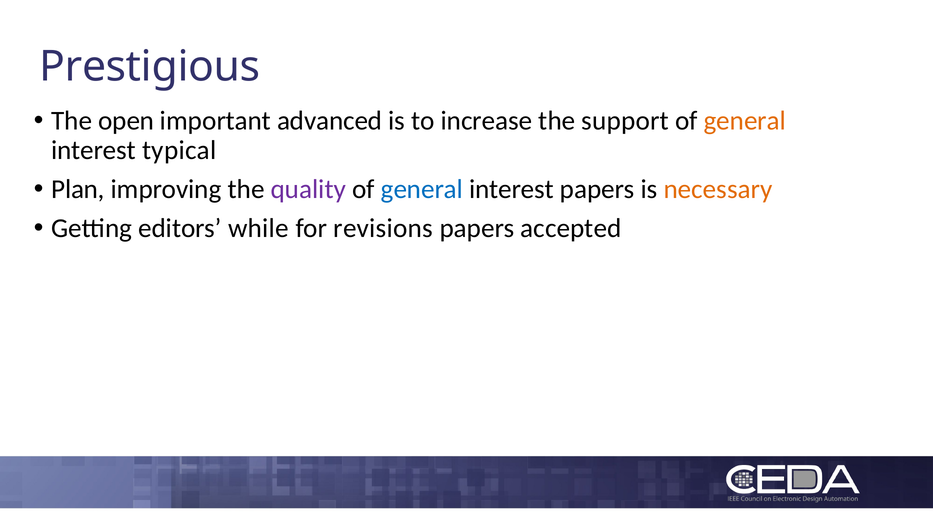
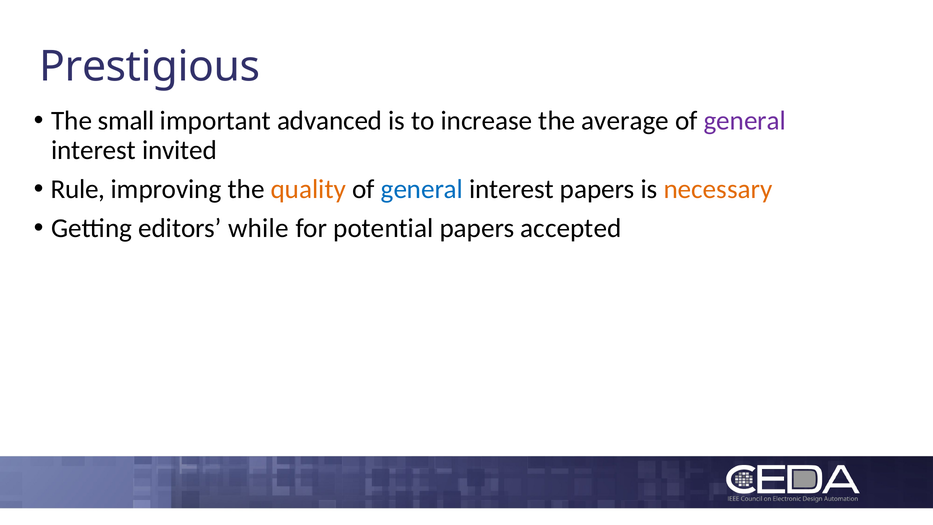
open: open -> small
support: support -> average
general at (745, 121) colour: orange -> purple
typical: typical -> invited
Plan: Plan -> Rule
quality colour: purple -> orange
revisions: revisions -> potential
